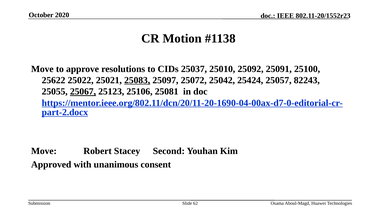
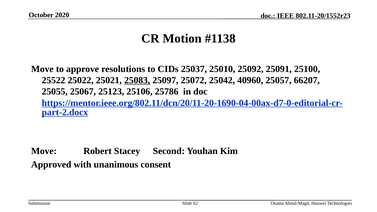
25622: 25622 -> 25522
25424: 25424 -> 40960
82243: 82243 -> 66207
25067 underline: present -> none
25081: 25081 -> 25786
